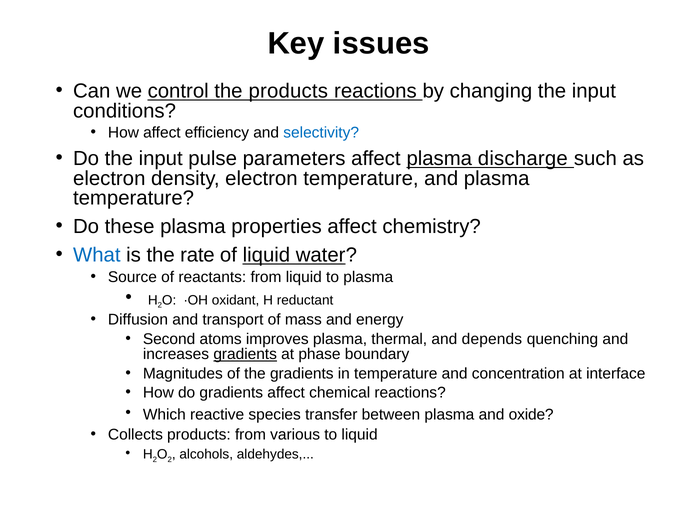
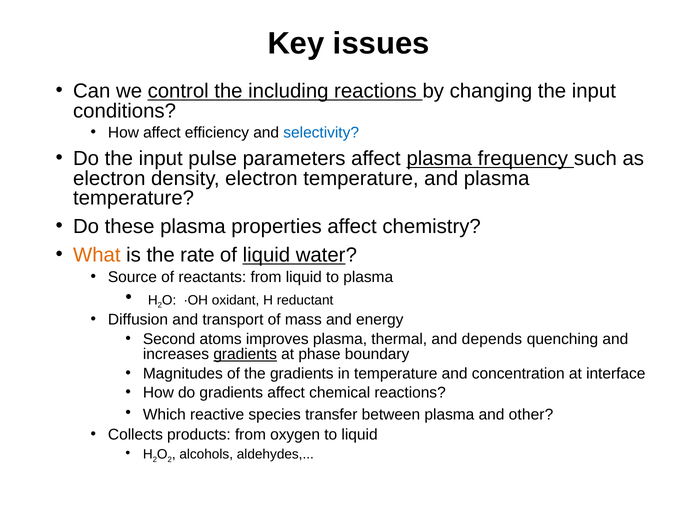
the products: products -> including
discharge: discharge -> frequency
What colour: blue -> orange
oxide: oxide -> other
various: various -> oxygen
